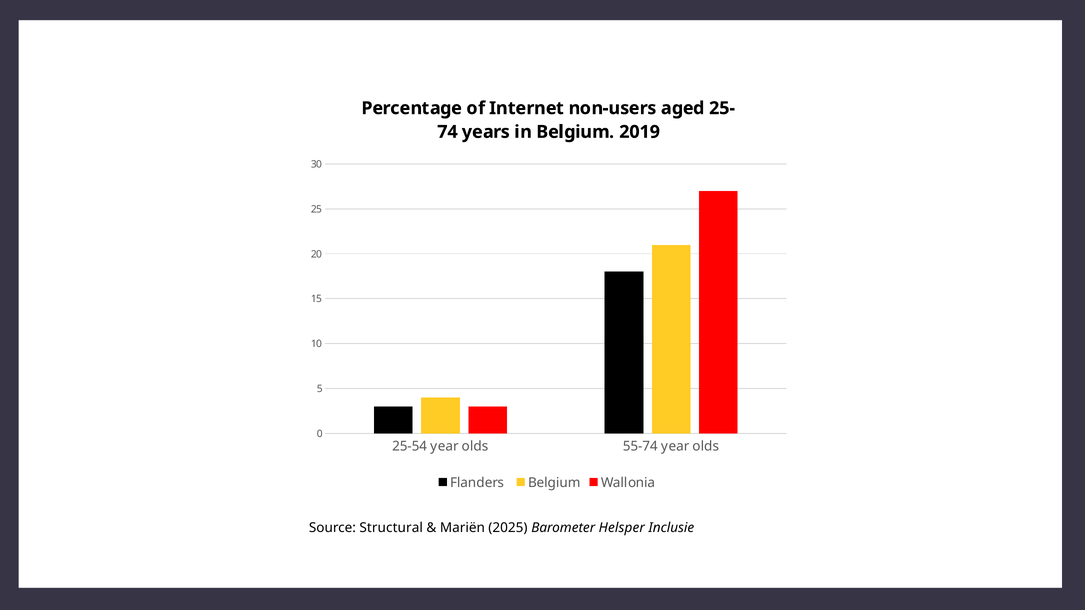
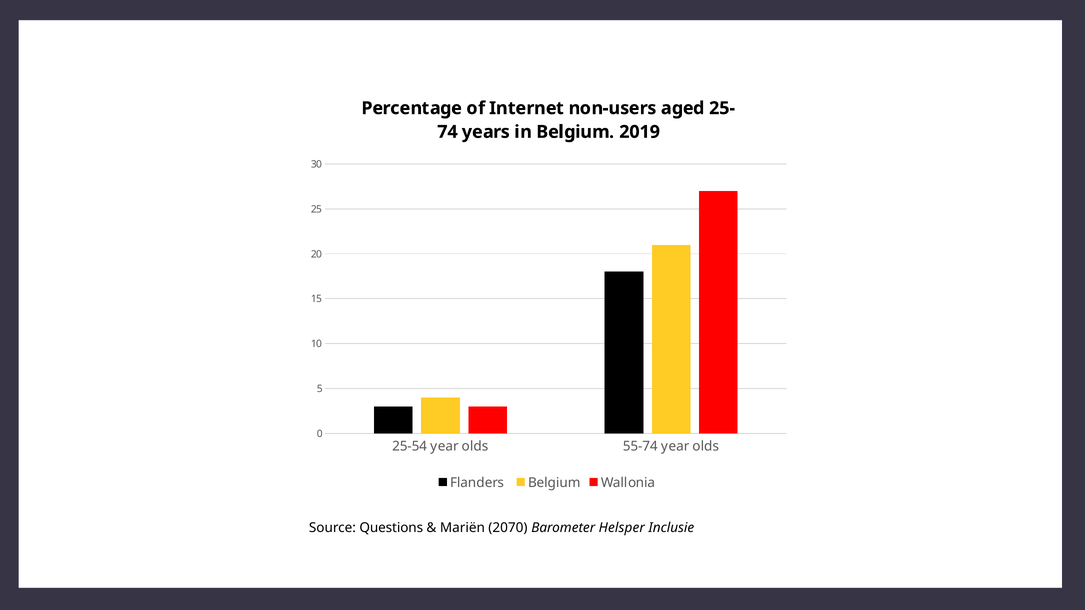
Structural: Structural -> Questions
2025: 2025 -> 2070
